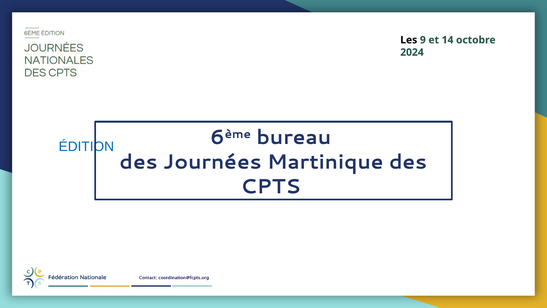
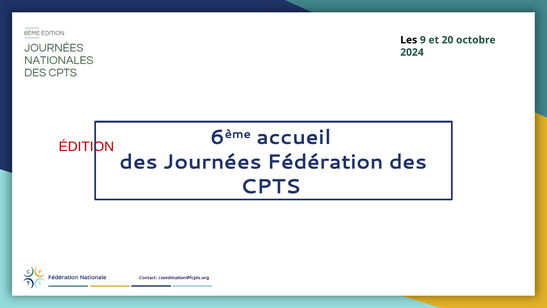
14: 14 -> 20
bureau: bureau -> accueil
ÉDITION colour: blue -> red
Martinique: Martinique -> Fédération
